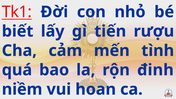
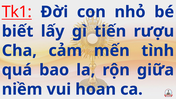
đinh: đinh -> giữa
